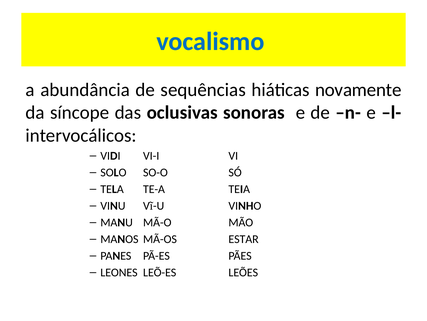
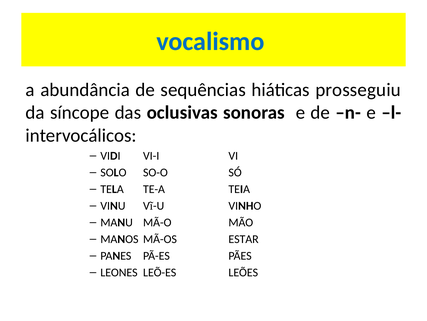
novamente: novamente -> prosseguiu
